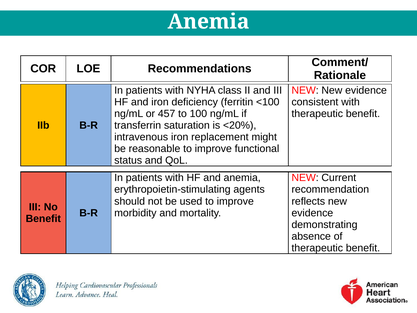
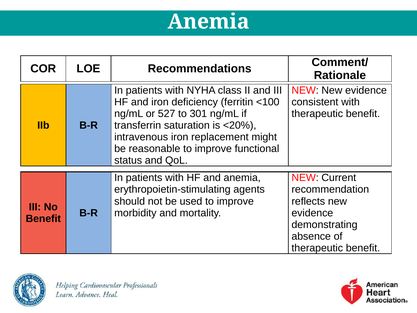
457: 457 -> 527
100: 100 -> 301
